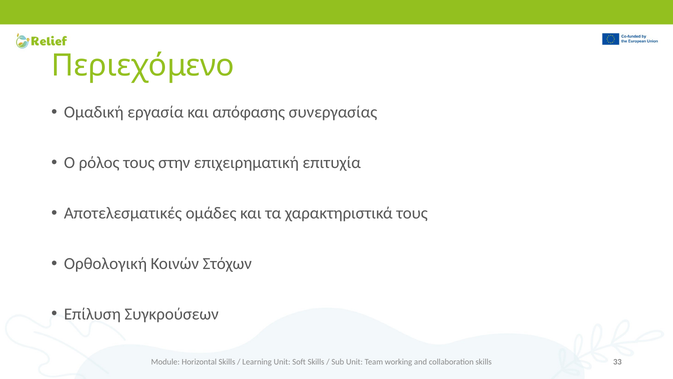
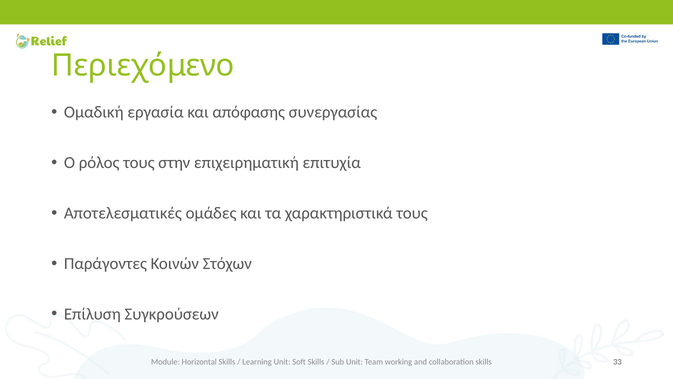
Ορθολογική: Ορθολογική -> Παράγοντες
